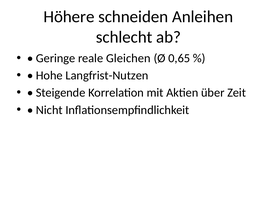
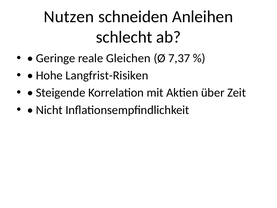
Höhere: Höhere -> Nutzen
0,65: 0,65 -> 7,37
Langfrist-Nutzen: Langfrist-Nutzen -> Langfrist-Risiken
